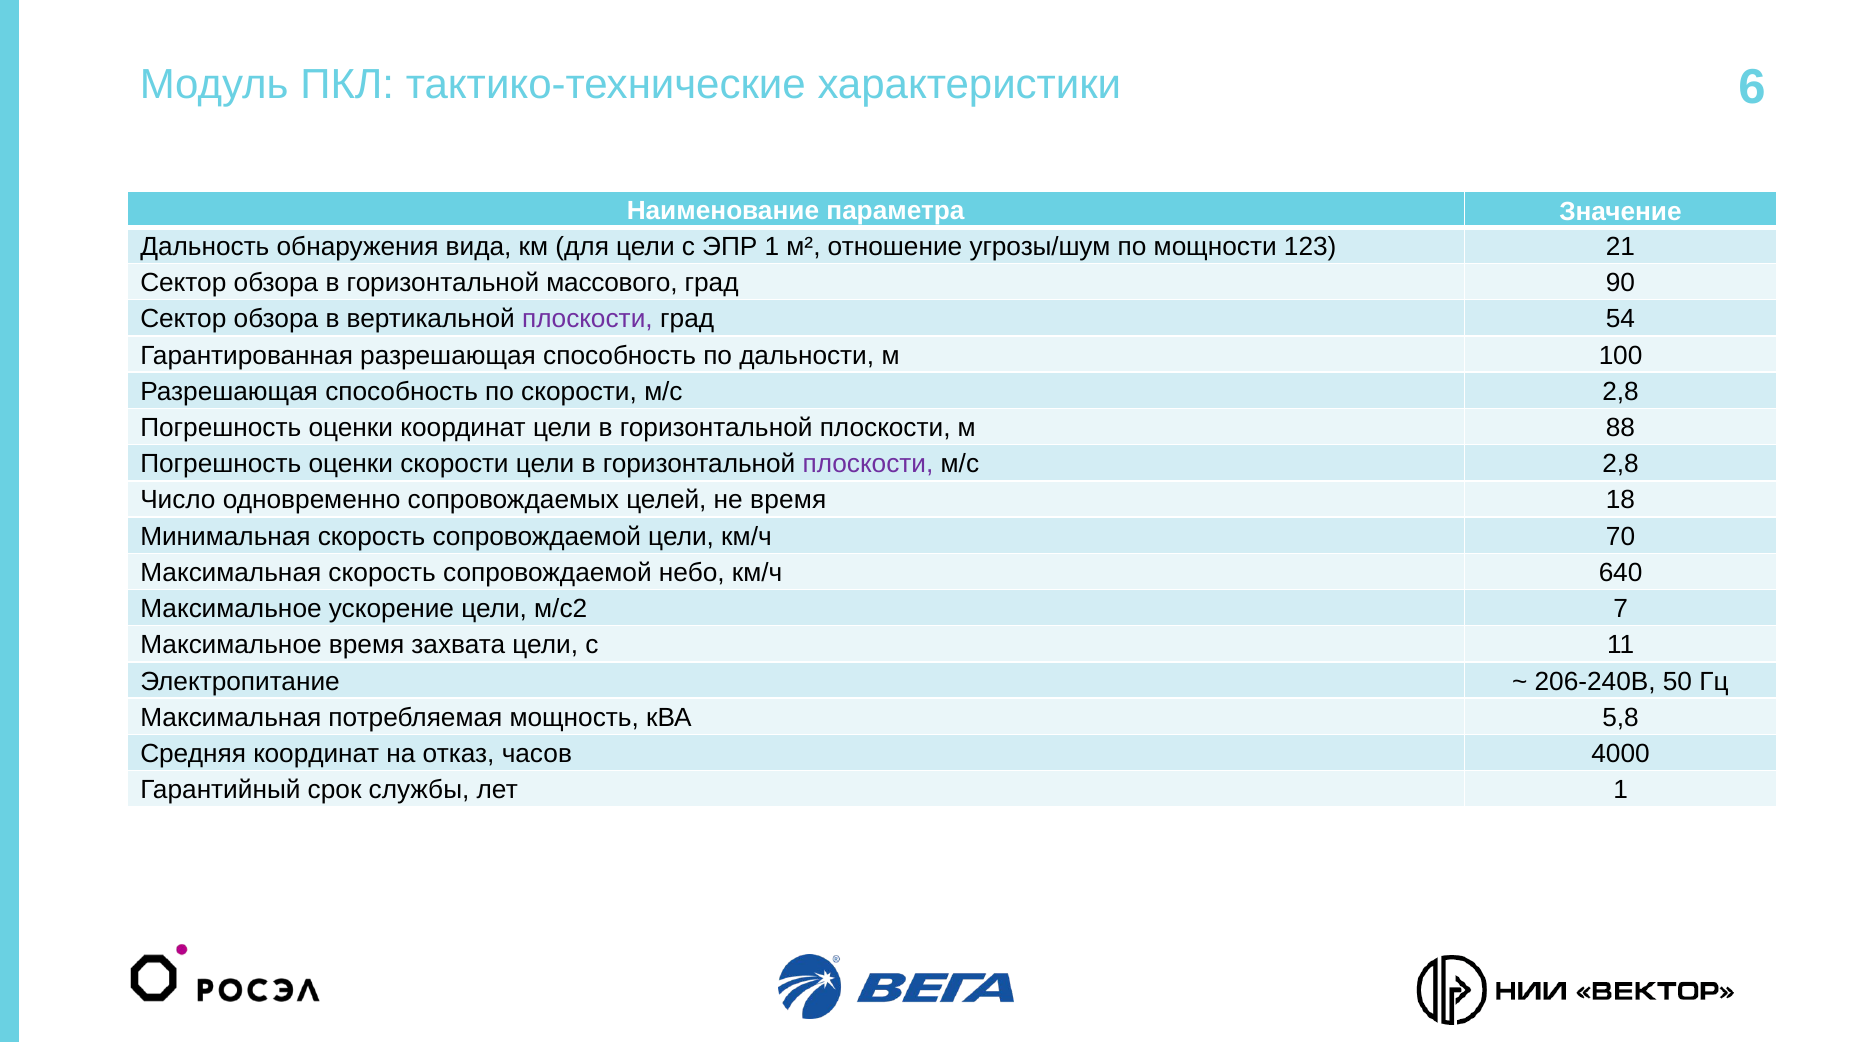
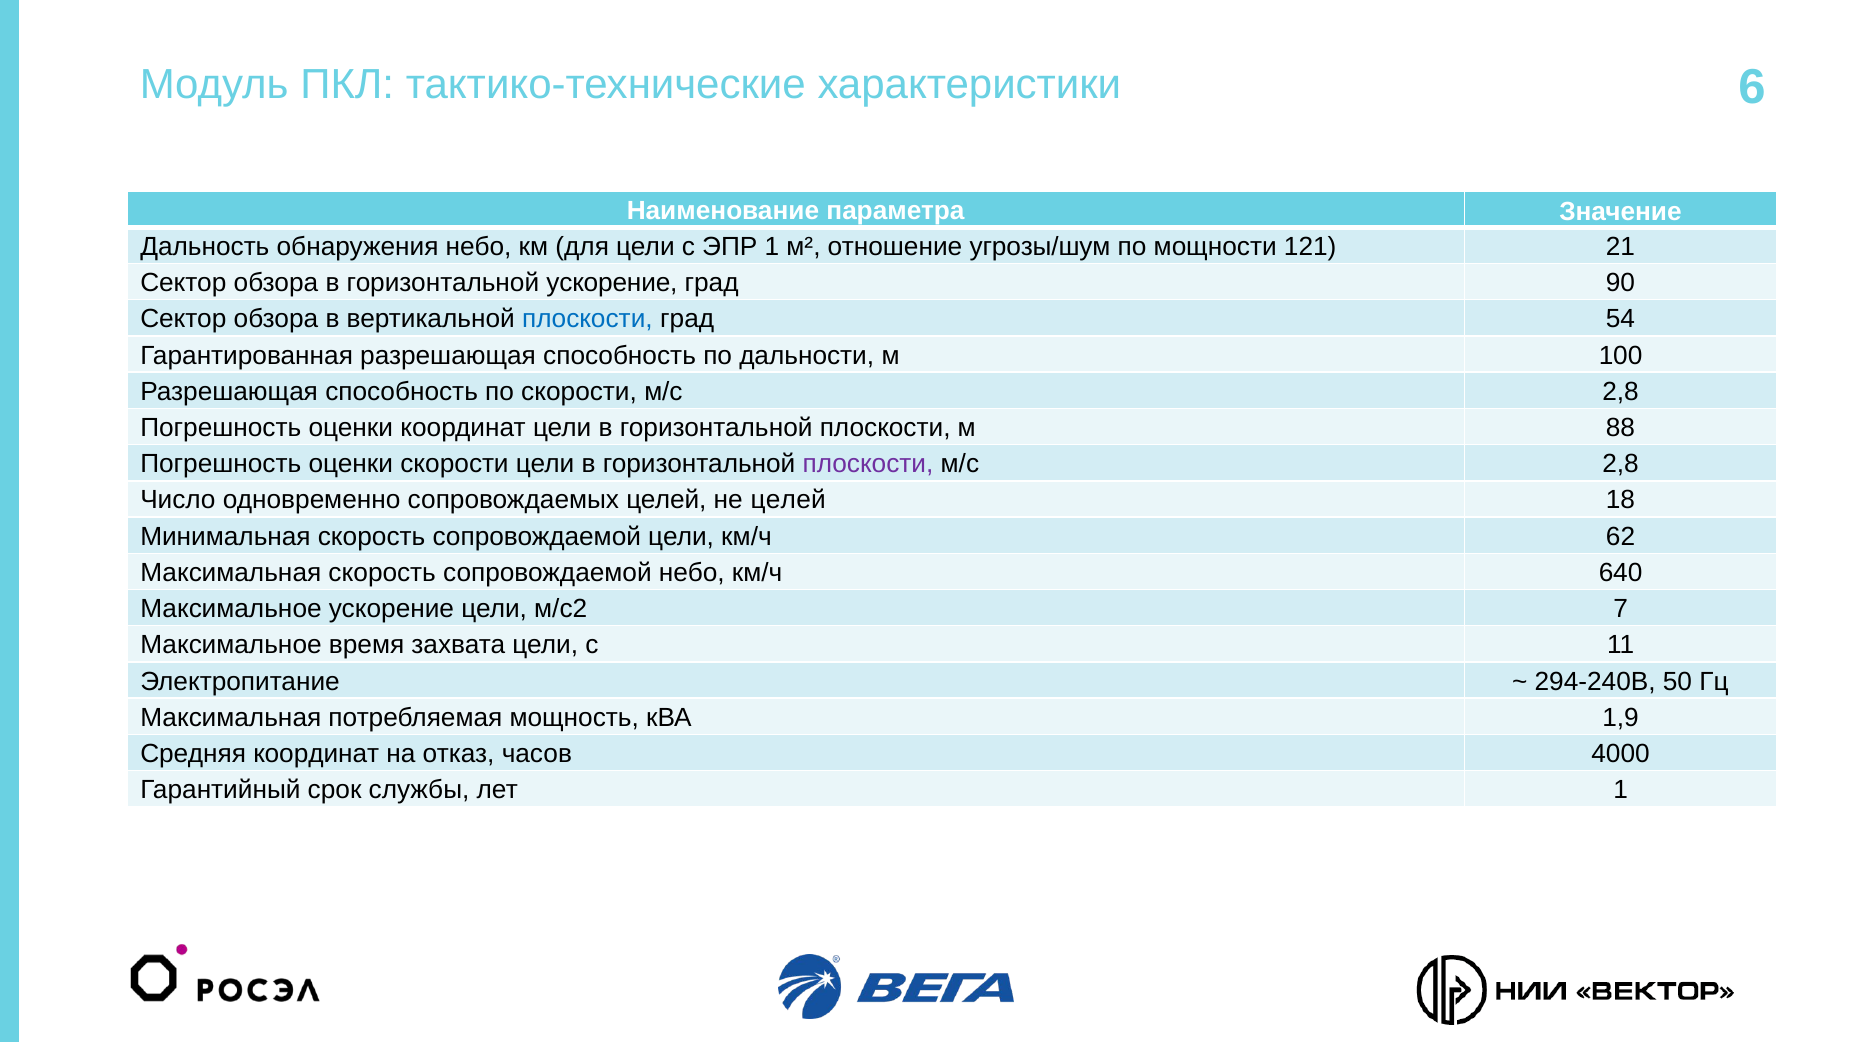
обнаружения вида: вида -> небо
123: 123 -> 121
горизонтальной массового: массового -> ускорение
плоскости at (587, 319) colour: purple -> blue
не время: время -> целей
70: 70 -> 62
206-240В: 206-240В -> 294-240В
5,8: 5,8 -> 1,9
